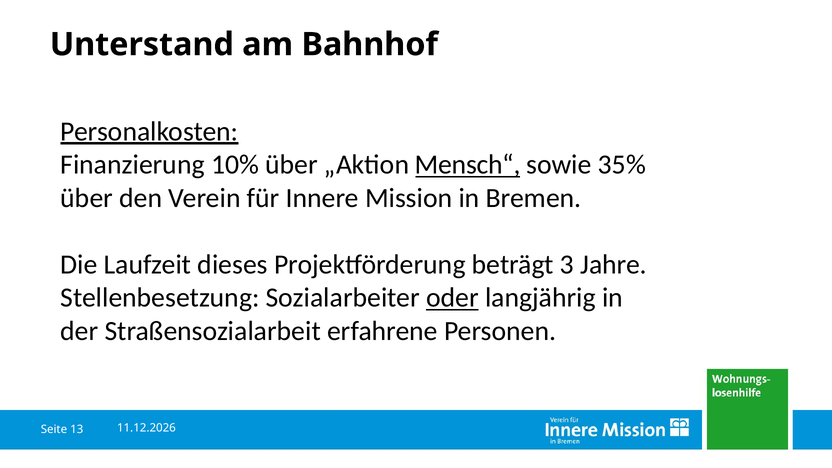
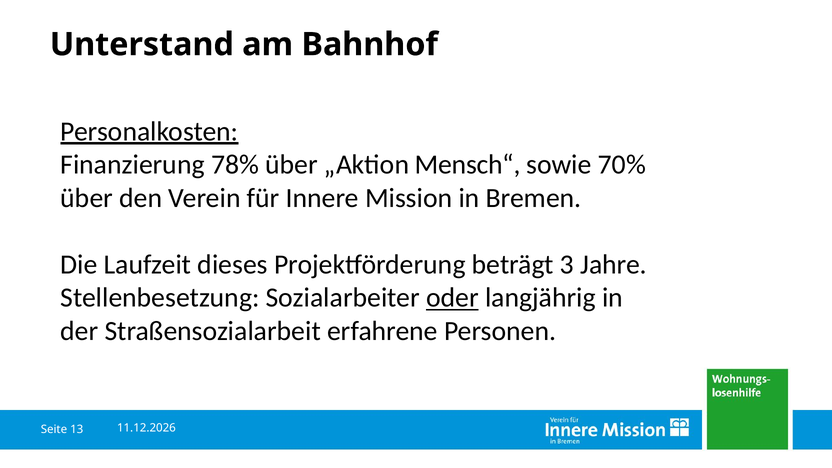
10%: 10% -> 78%
Mensch“ underline: present -> none
35%: 35% -> 70%
